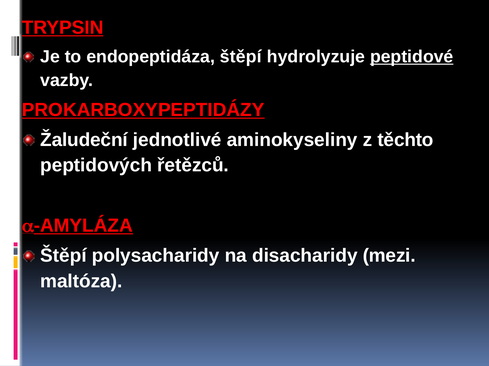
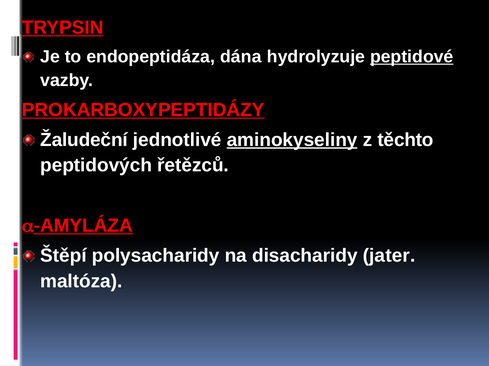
endopeptidáza štěpí: štěpí -> dána
aminokyseliny underline: none -> present
mezi: mezi -> jater
